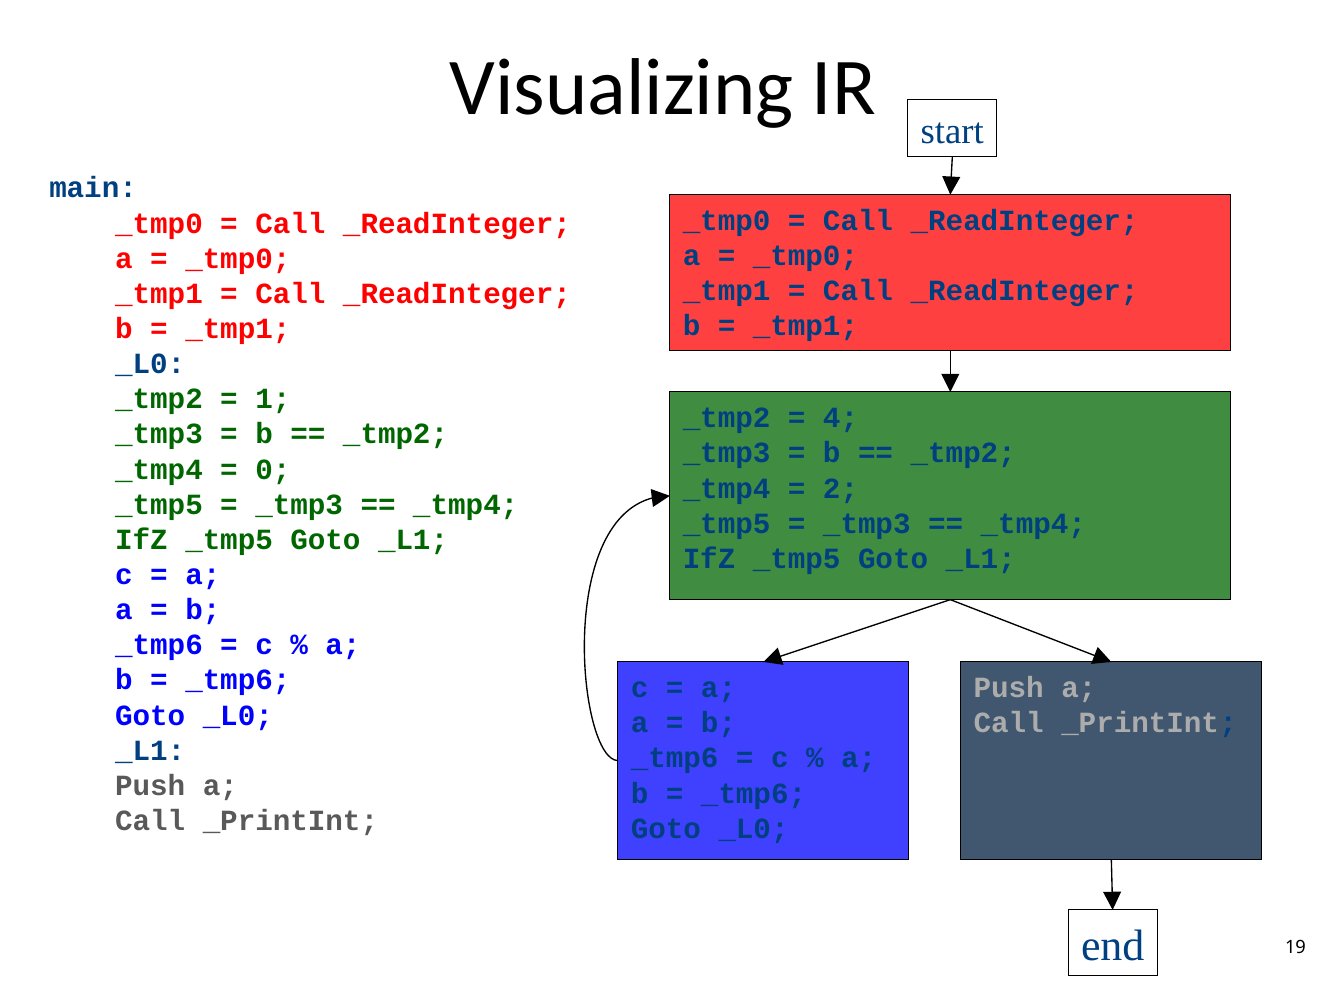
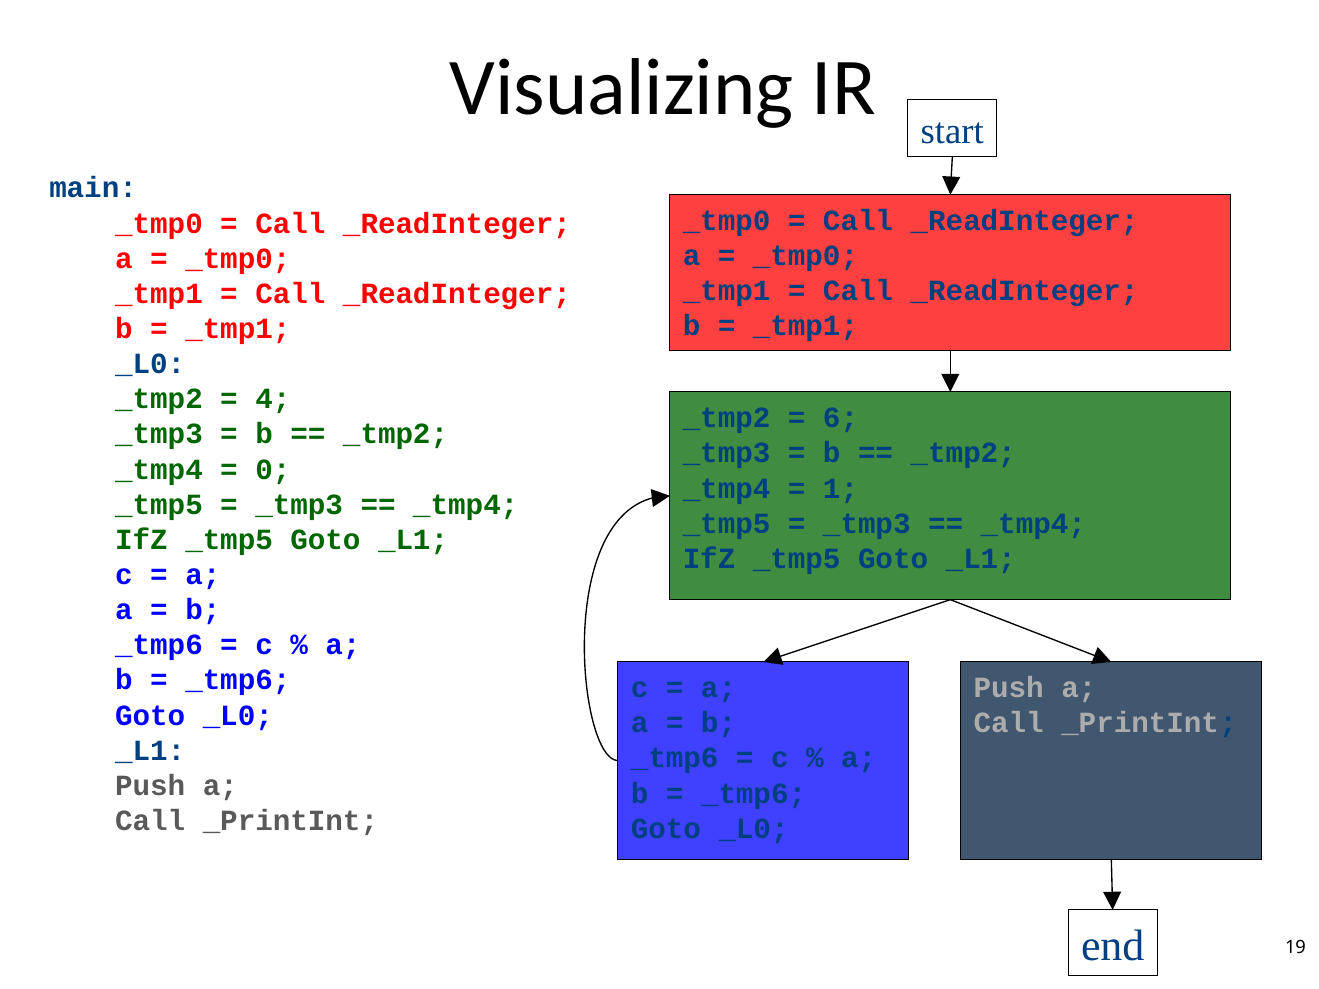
1: 1 -> 4
4: 4 -> 6
2: 2 -> 1
